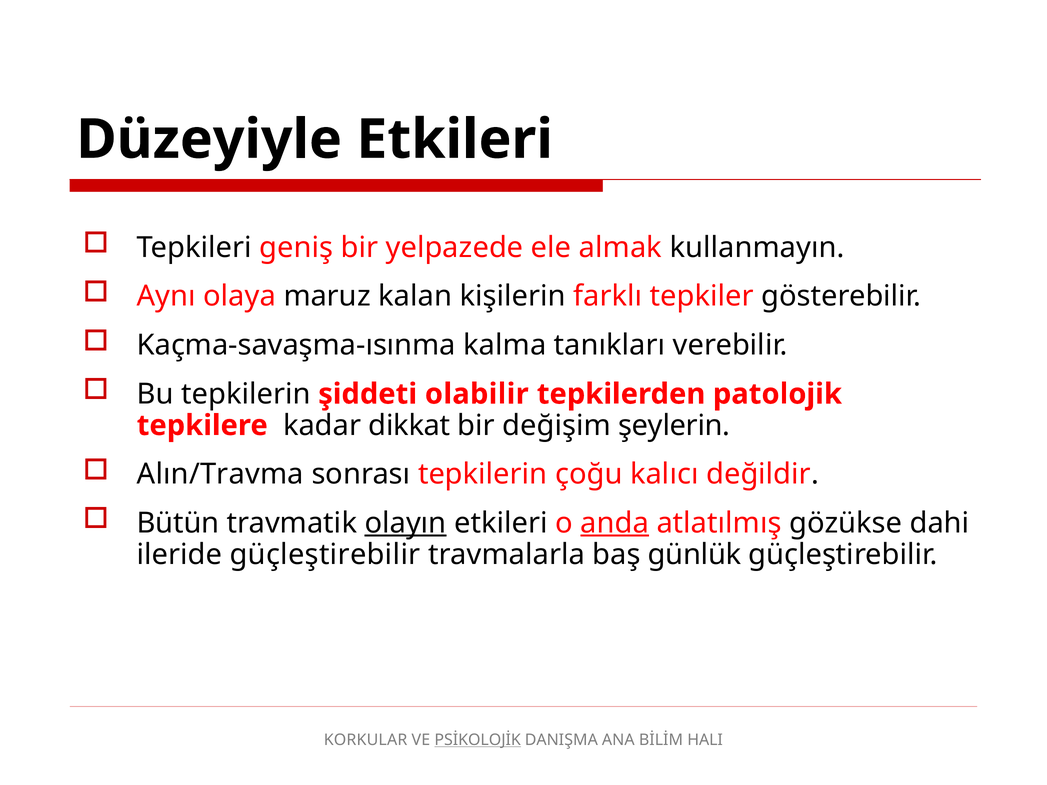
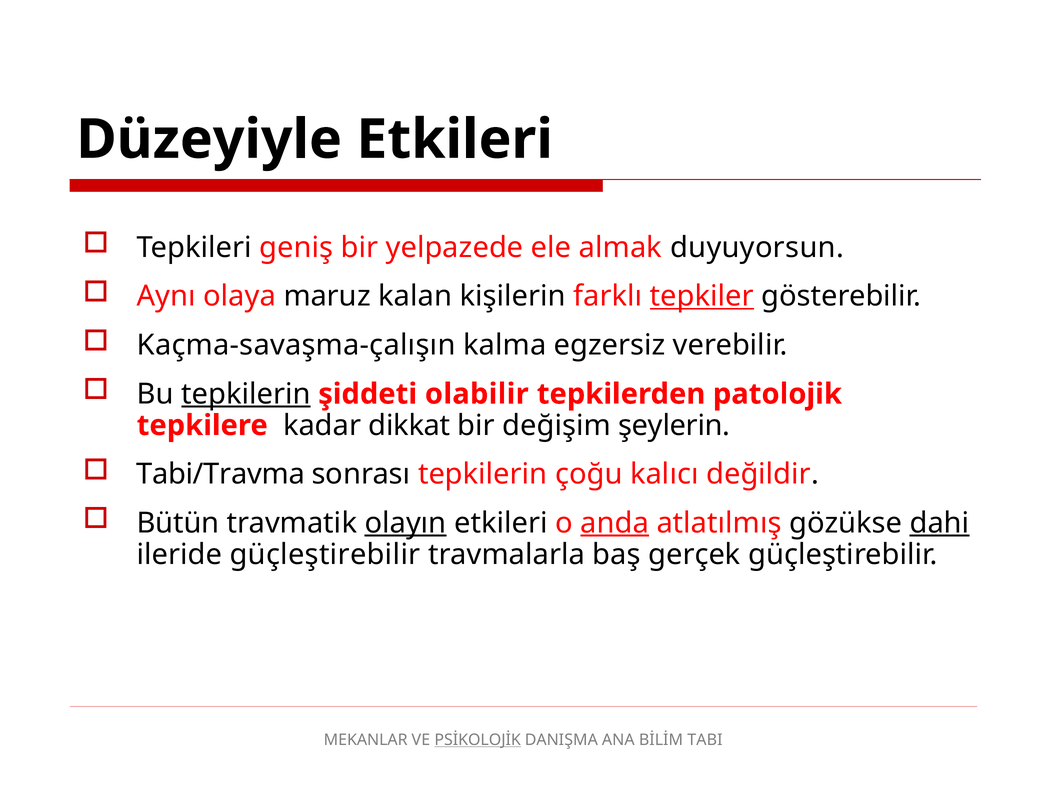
kullanmayın: kullanmayın -> duyuyorsun
tepkiler underline: none -> present
Kaçma-savaşma-ısınma: Kaçma-savaşma-ısınma -> Kaçma-savaşma-çalışın
tanıkları: tanıkları -> egzersiz
tepkilerin at (246, 394) underline: none -> present
Alın/Travma: Alın/Travma -> Tabi/Travma
dahi underline: none -> present
günlük: günlük -> gerçek
KORKULAR: KORKULAR -> MEKANLAR
HALI: HALI -> TABI
